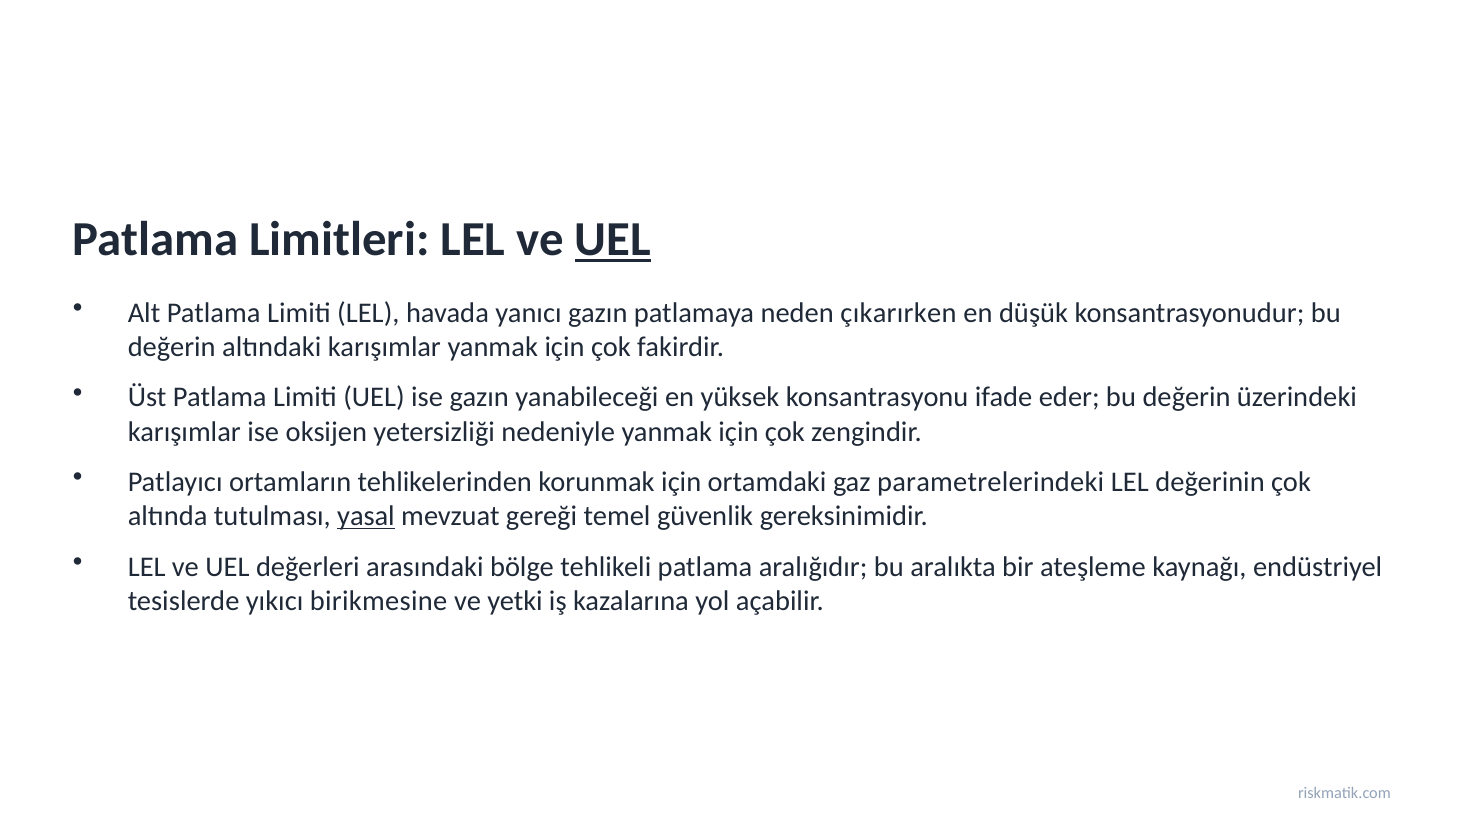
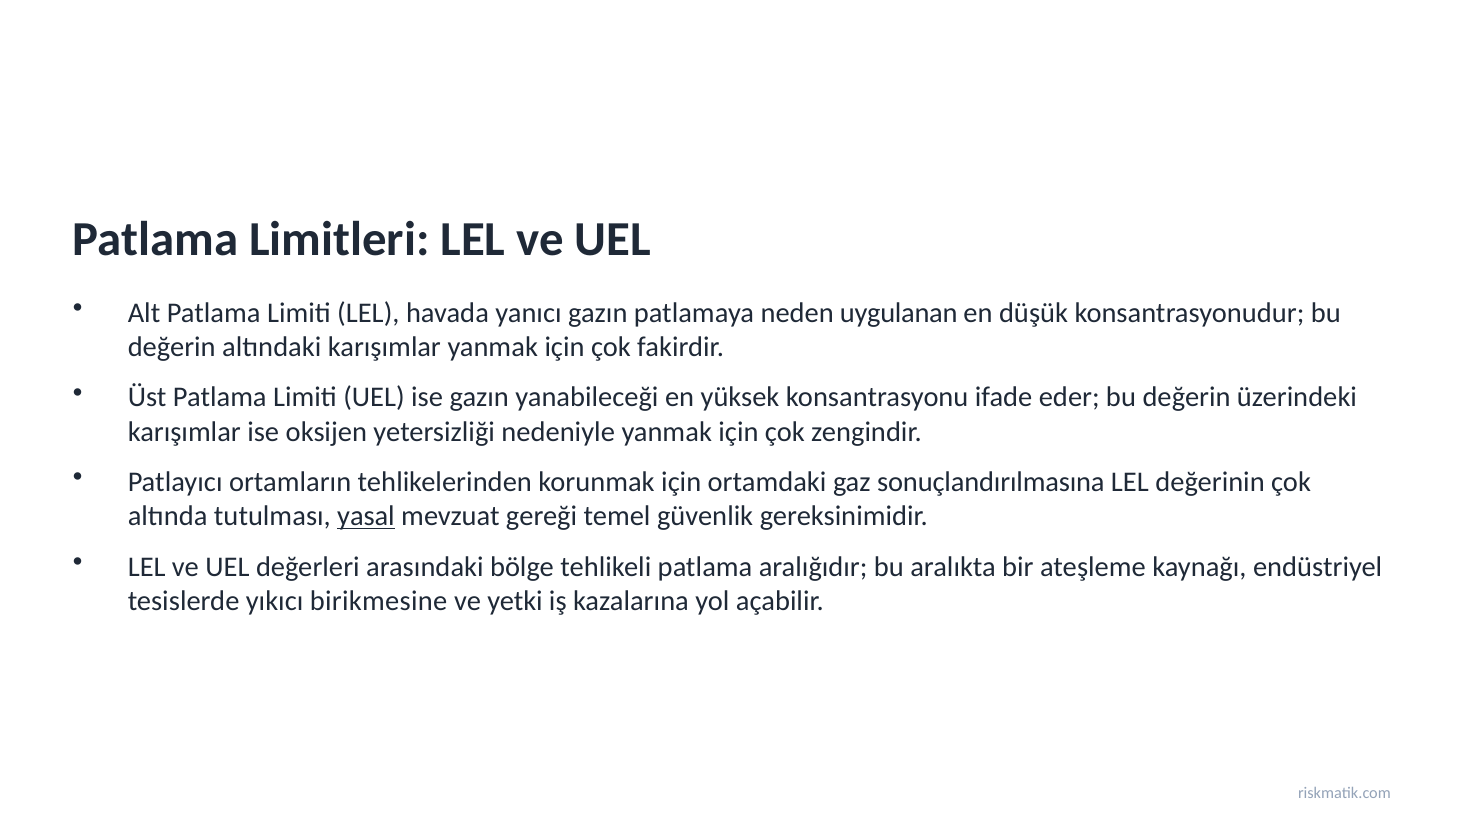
UEL at (613, 240) underline: present -> none
çıkarırken: çıkarırken -> uygulanan
parametrelerindeki: parametrelerindeki -> sonuçlandırılmasına
